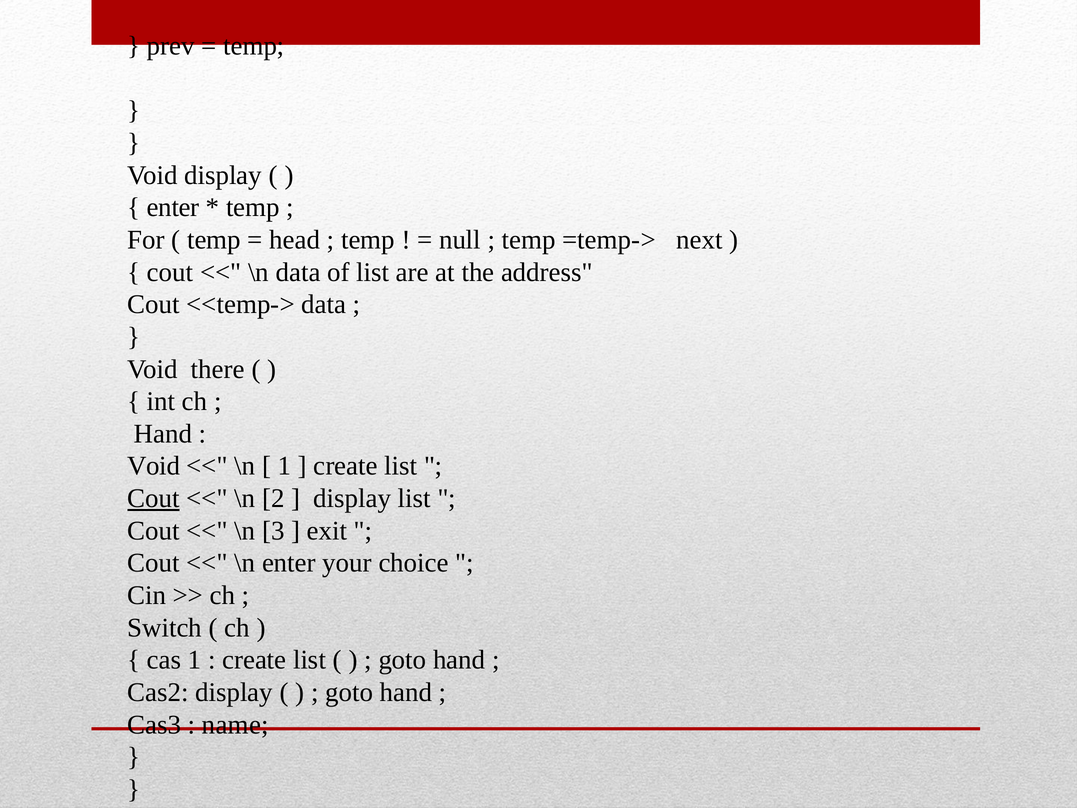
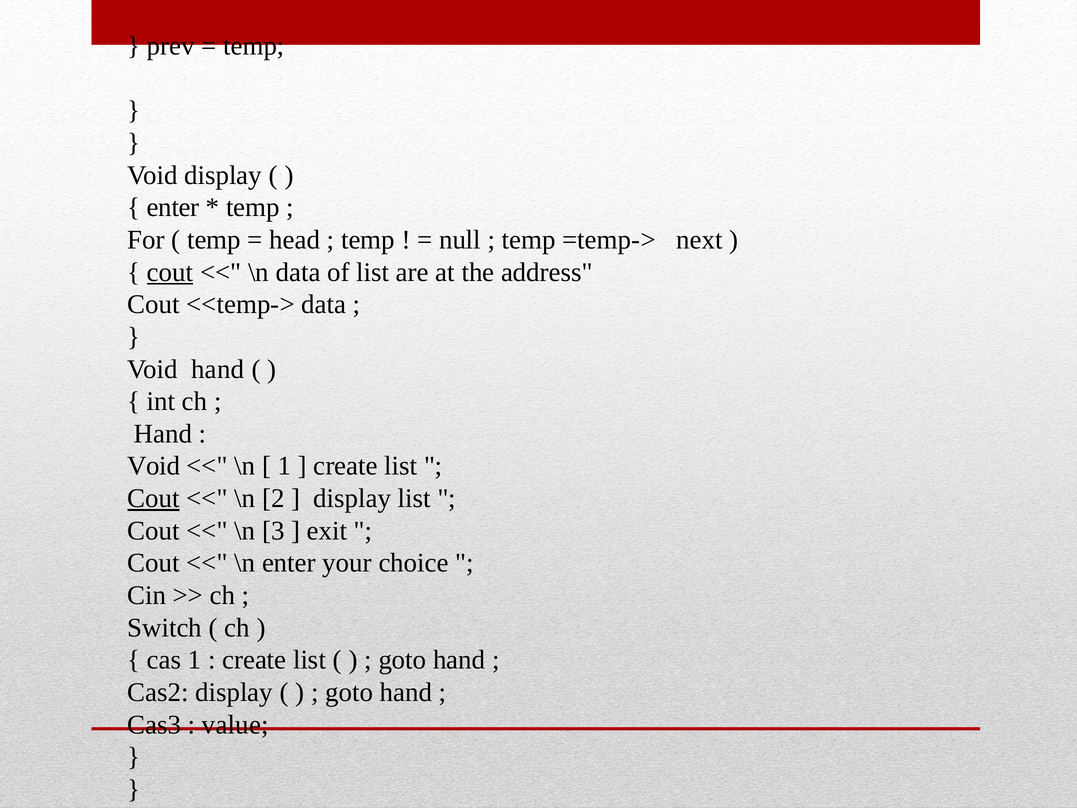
cout at (170, 272) underline: none -> present
Void there: there -> hand
name: name -> value
